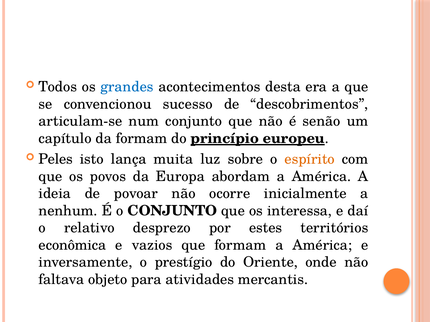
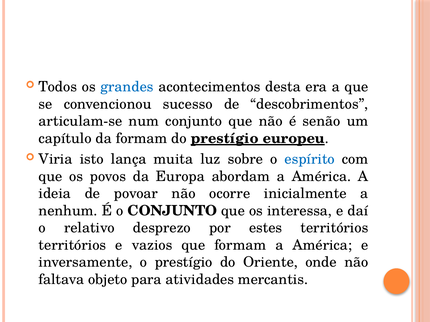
do princípio: princípio -> prestígio
Peles: Peles -> Viria
espírito colour: orange -> blue
econômica at (72, 245): econômica -> territórios
